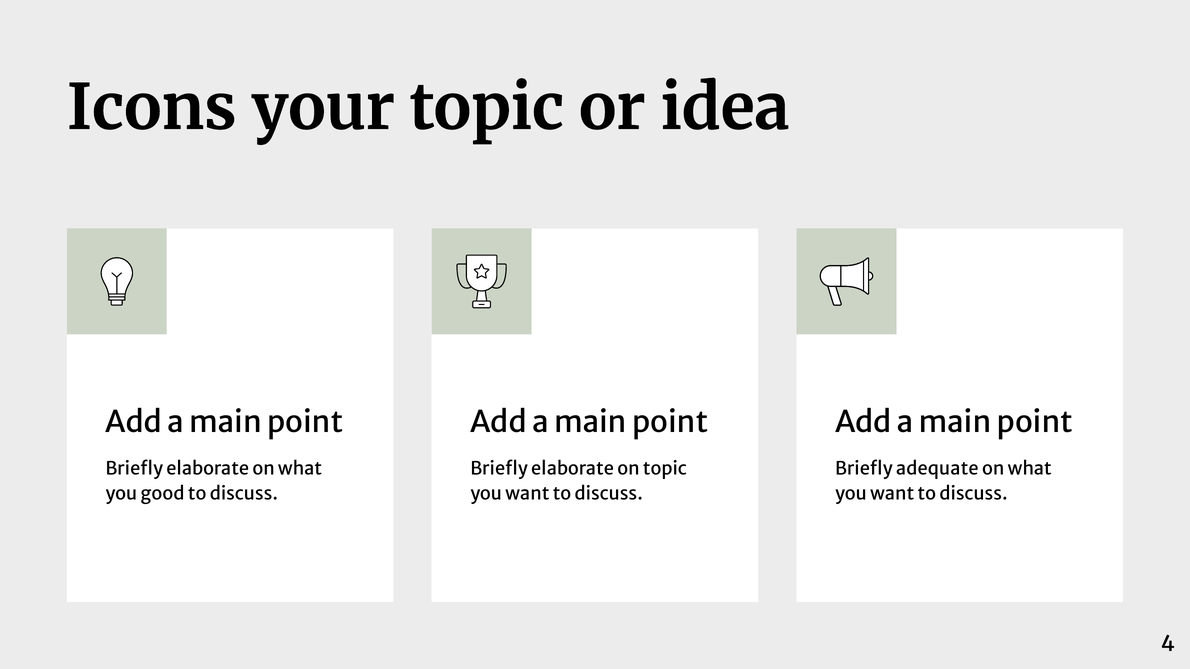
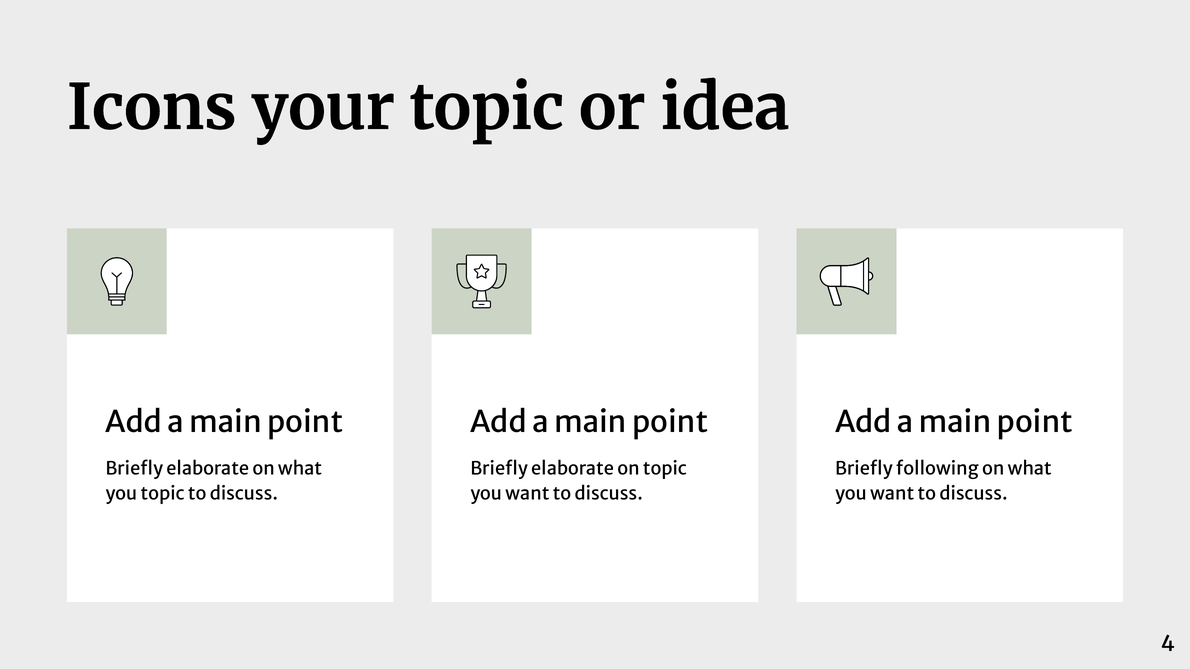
adequate: adequate -> following
you good: good -> topic
